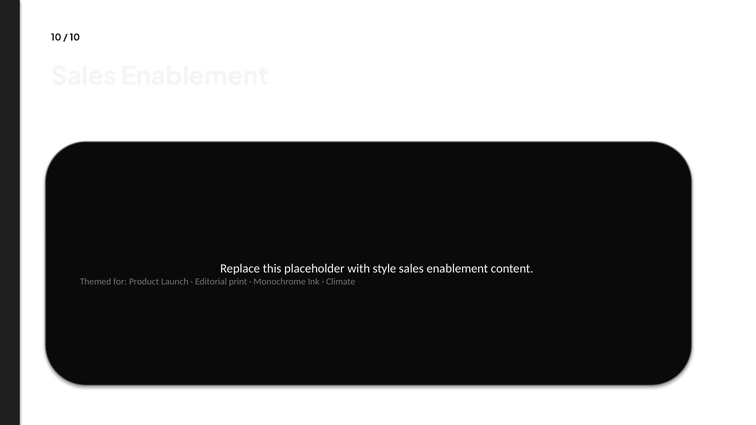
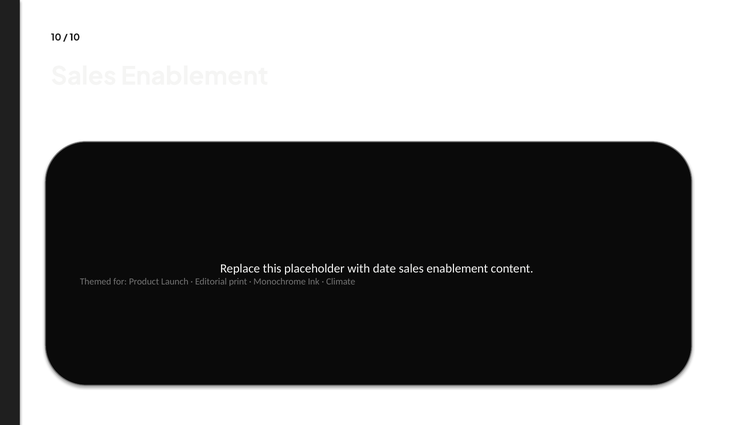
style: style -> date
